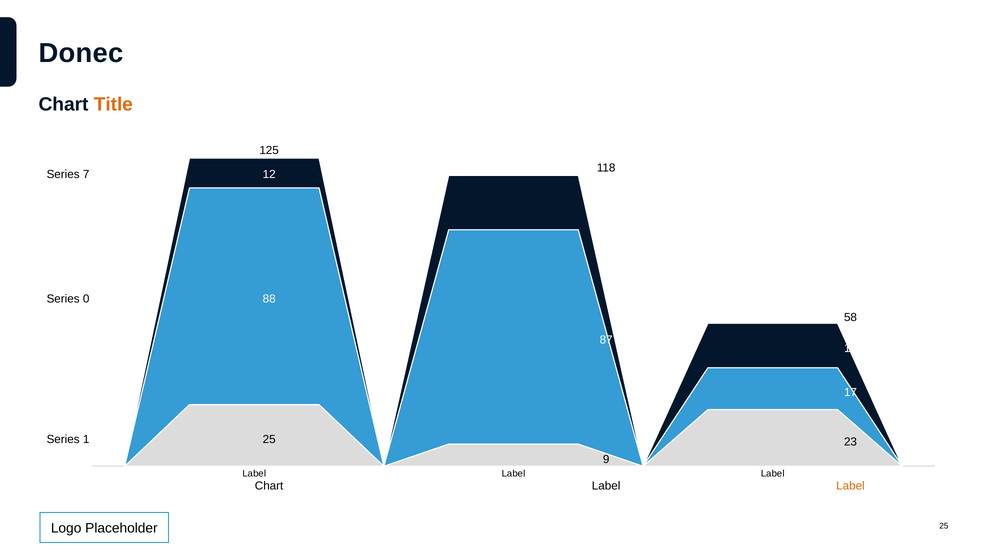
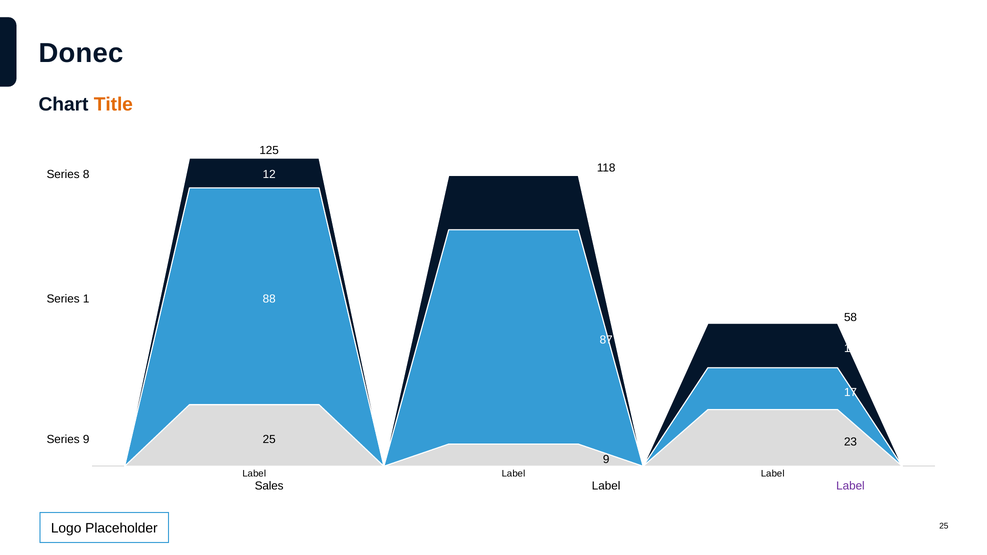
7: 7 -> 8
0: 0 -> 1
Series 1: 1 -> 9
Chart at (269, 486): Chart -> Sales
Label at (850, 486) colour: orange -> purple
